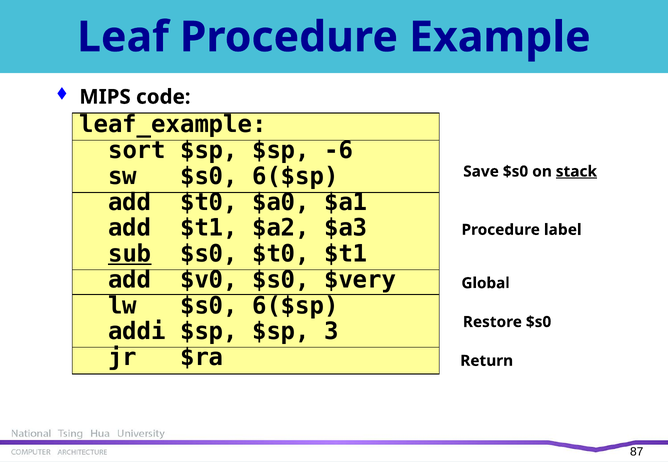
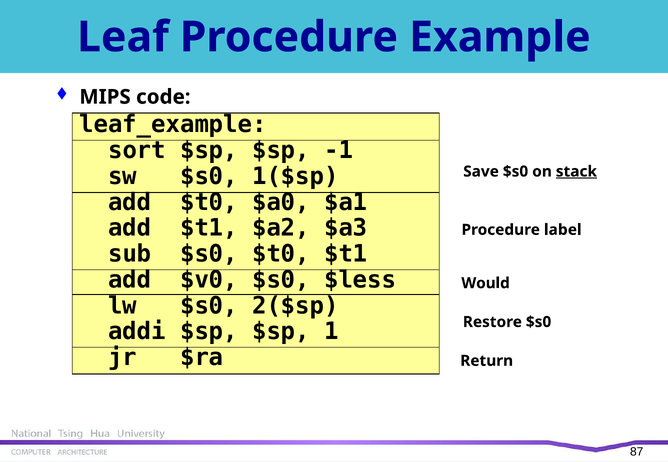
-6: -6 -> -1
sw $s0 6($sp: 6($sp -> 1($sp
sub underline: present -> none
$very: $very -> $less
Global: Global -> Would
lw $s0 6($sp: 6($sp -> 2($sp
3: 3 -> 1
